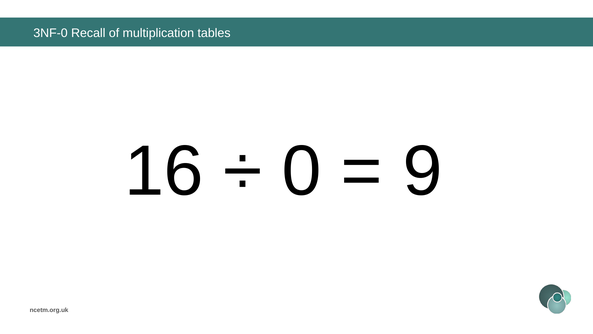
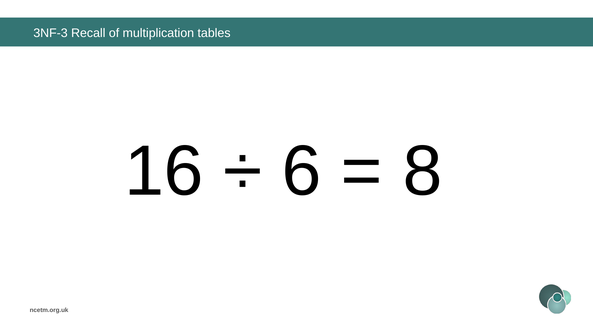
3NF-0: 3NF-0 -> 3NF-3
0: 0 -> 6
9: 9 -> 8
